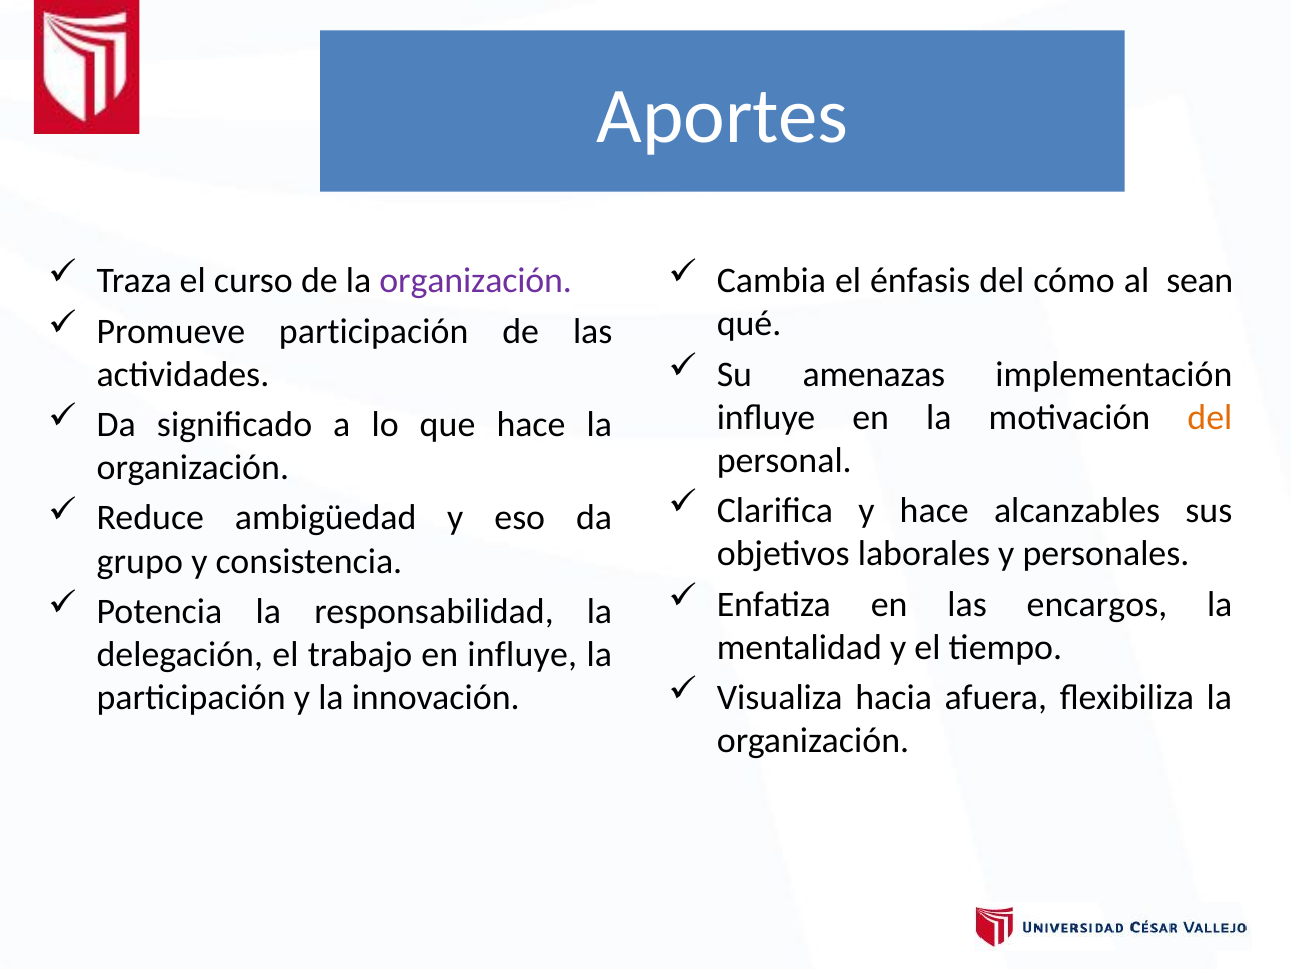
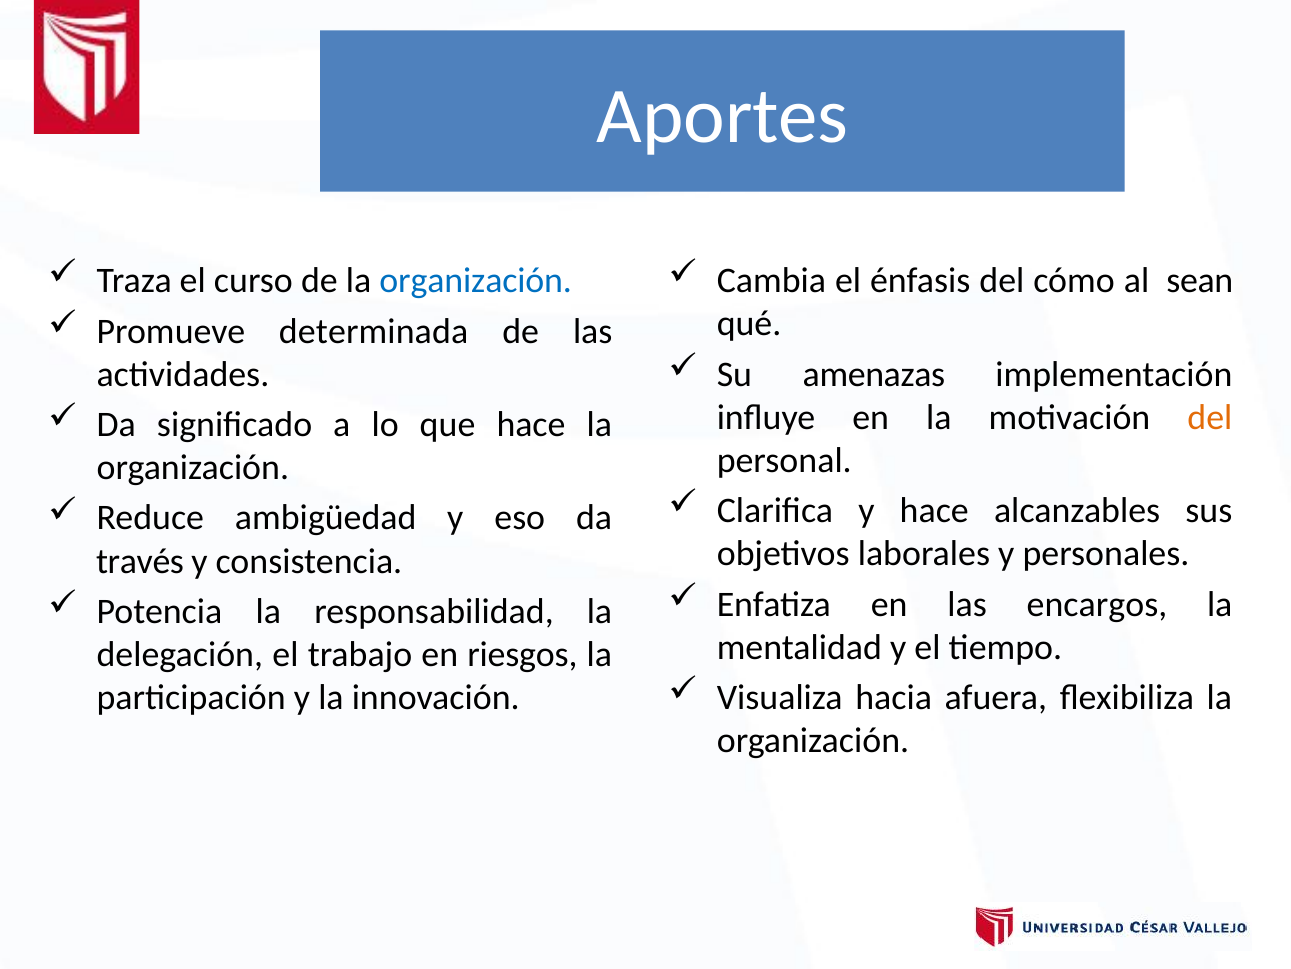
organización at (476, 281) colour: purple -> blue
Promueve participación: participación -> determinada
grupo: grupo -> través
en influye: influye -> riesgos
